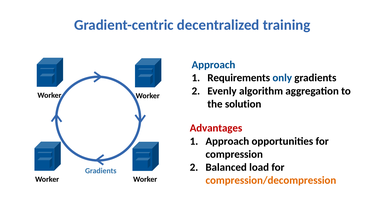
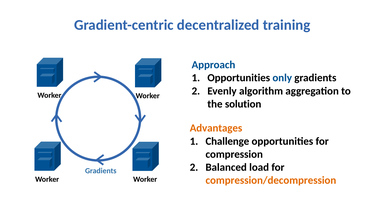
Requirements at (239, 78): Requirements -> Opportunities
Advantages colour: red -> orange
Approach at (227, 141): Approach -> Challenge
